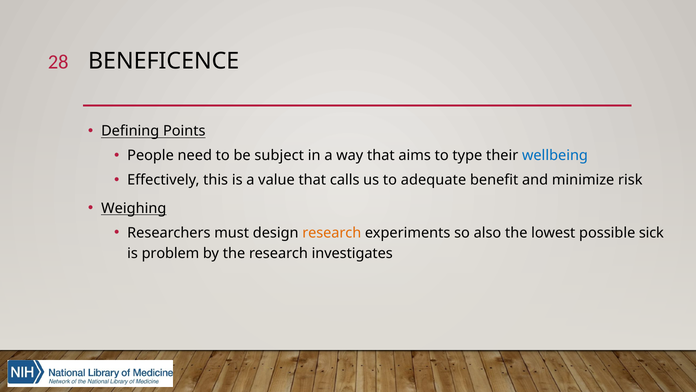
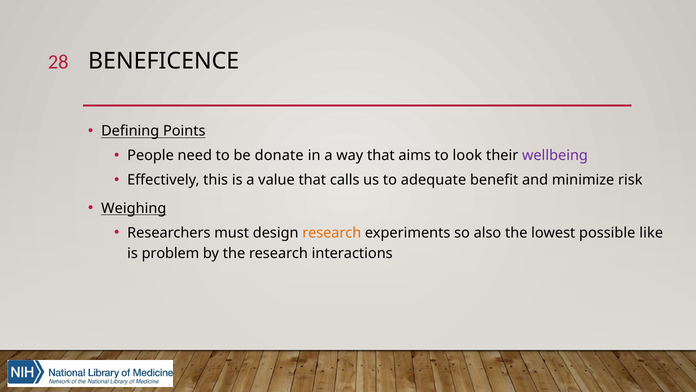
subject: subject -> donate
type: type -> look
wellbeing colour: blue -> purple
sick: sick -> like
investigates: investigates -> interactions
